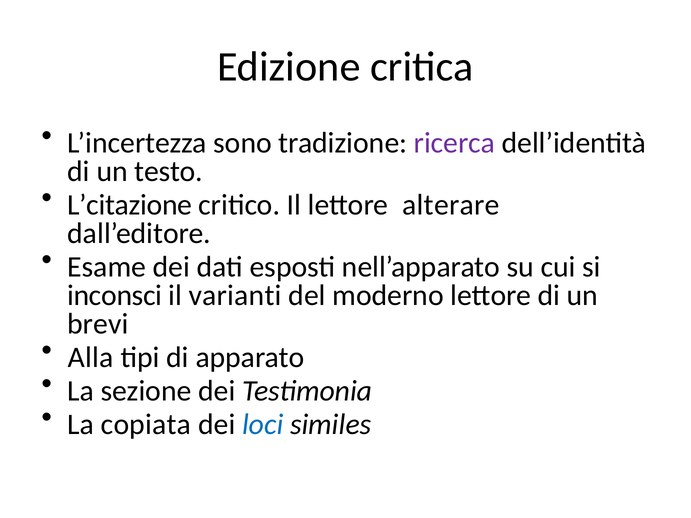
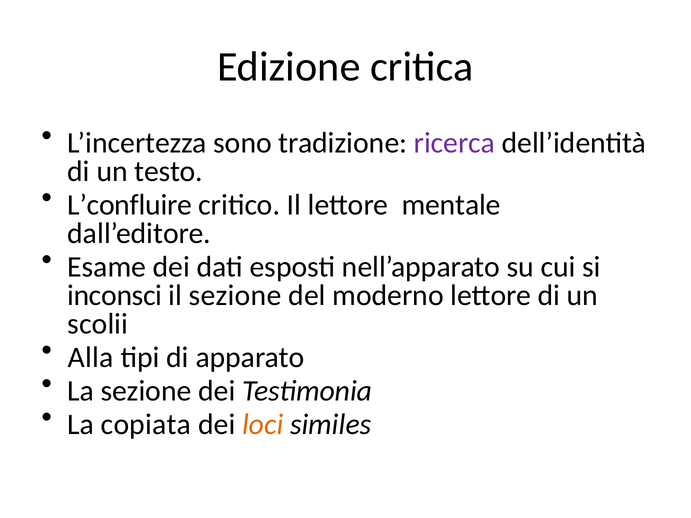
L’citazione: L’citazione -> L’confluire
alterare: alterare -> mentale
il varianti: varianti -> sezione
brevi: brevi -> scolii
loci colour: blue -> orange
